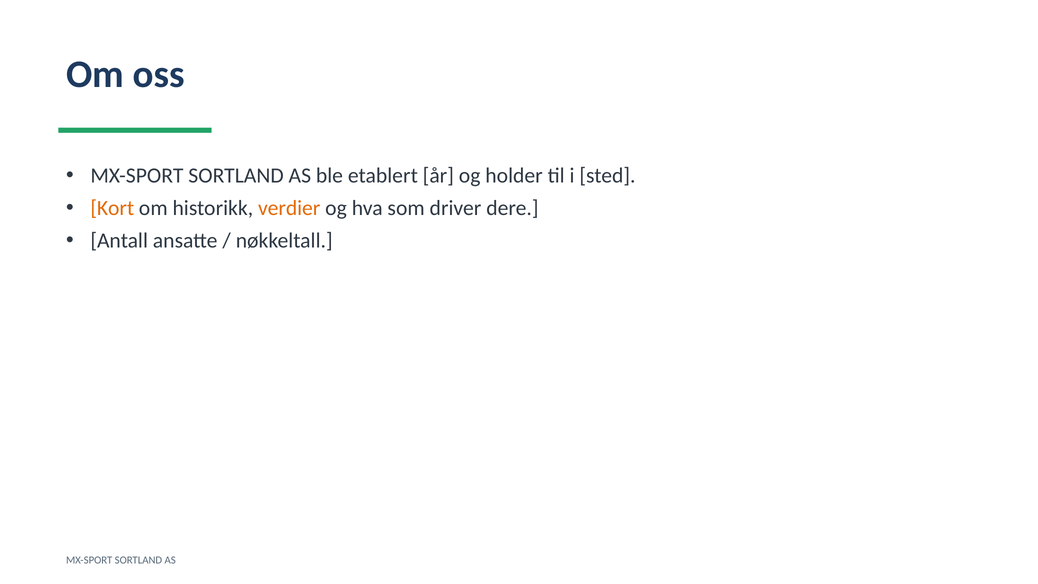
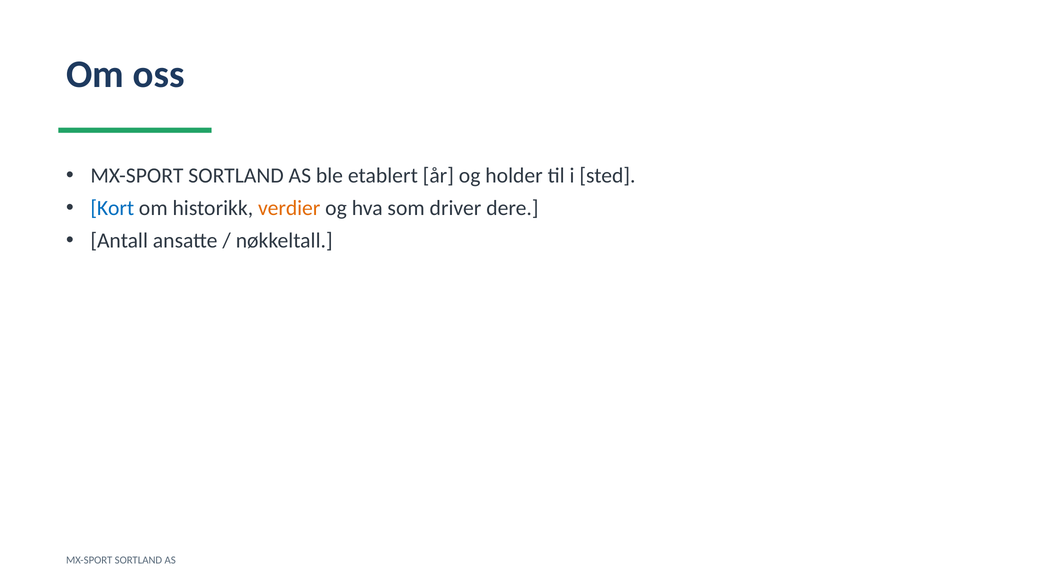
Kort colour: orange -> blue
